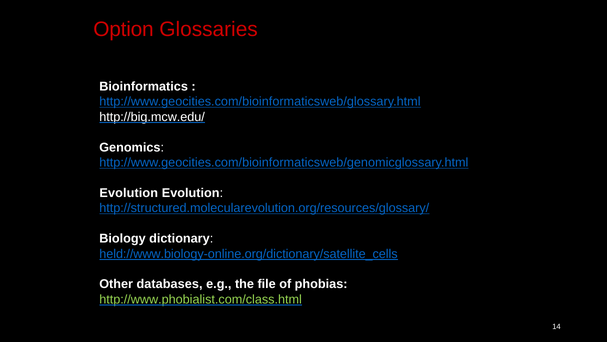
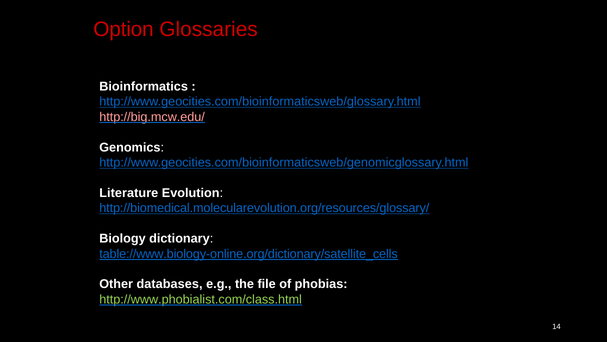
http://big.mcw.edu/ colour: white -> pink
Evolution at (129, 193): Evolution -> Literature
http://structured.molecularevolution.org/resources/glossary/: http://structured.molecularevolution.org/resources/glossary/ -> http://biomedical.molecularevolution.org/resources/glossary/
held://www.biology-online.org/dictionary/satellite_cells: held://www.biology-online.org/dictionary/satellite_cells -> table://www.biology-online.org/dictionary/satellite_cells
